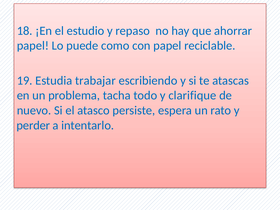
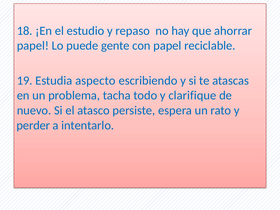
como: como -> gente
trabajar: trabajar -> aspecto
